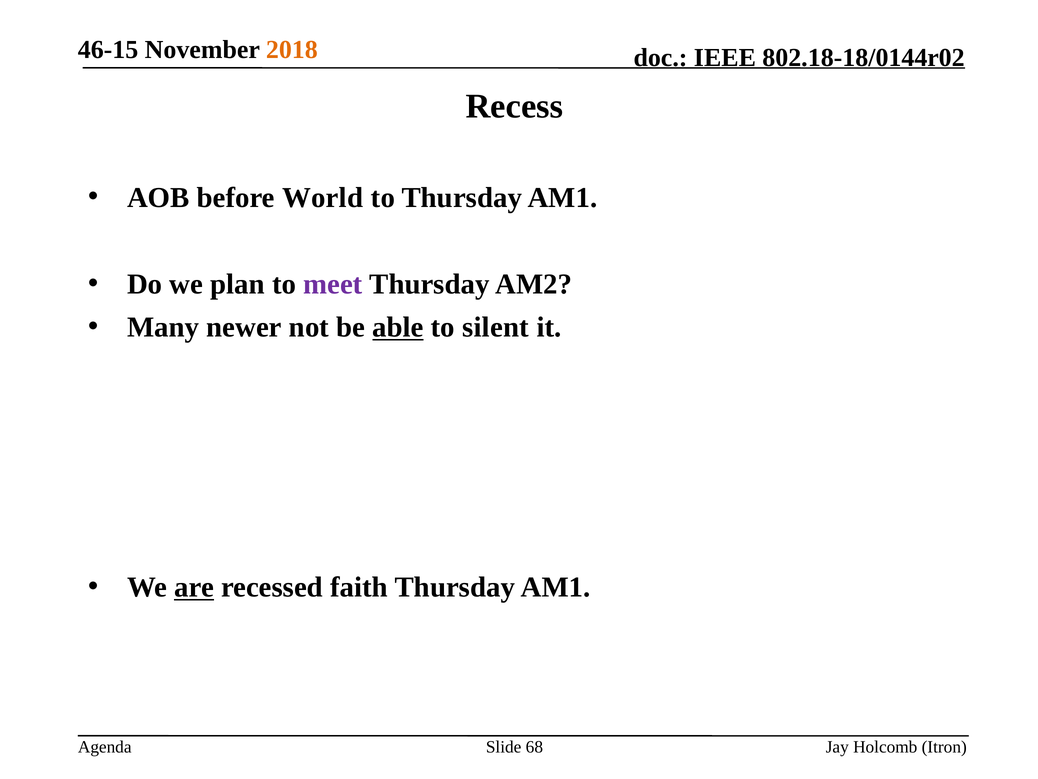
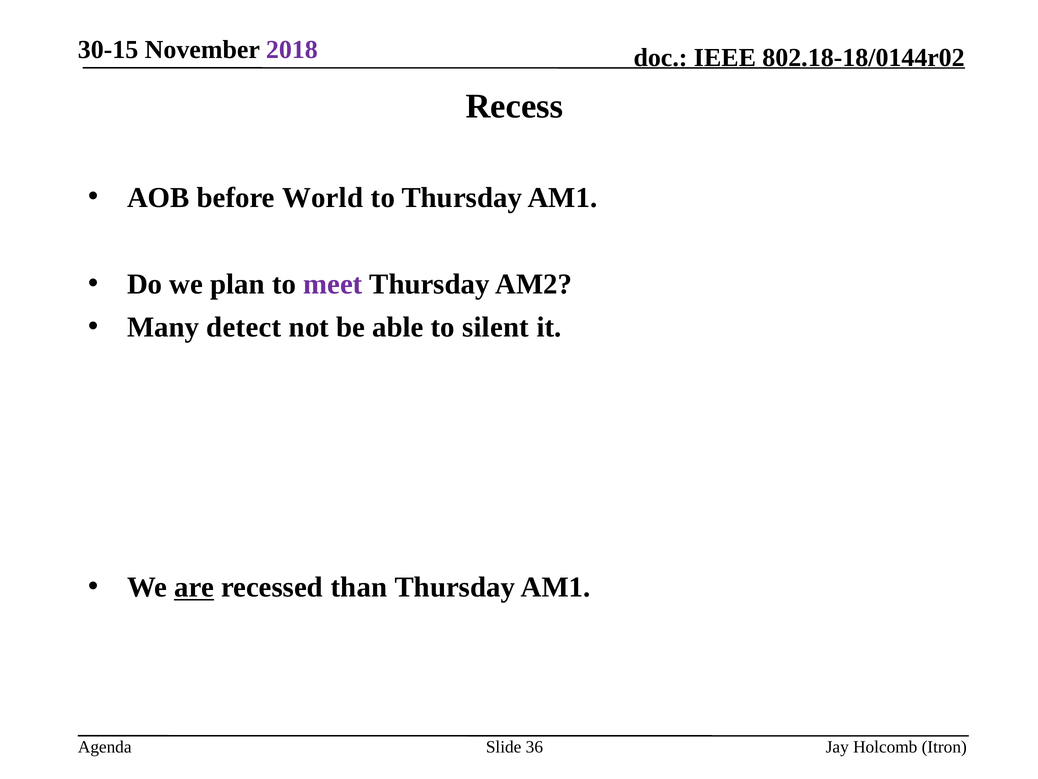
46-15: 46-15 -> 30-15
2018 colour: orange -> purple
newer: newer -> detect
able underline: present -> none
faith: faith -> than
68: 68 -> 36
